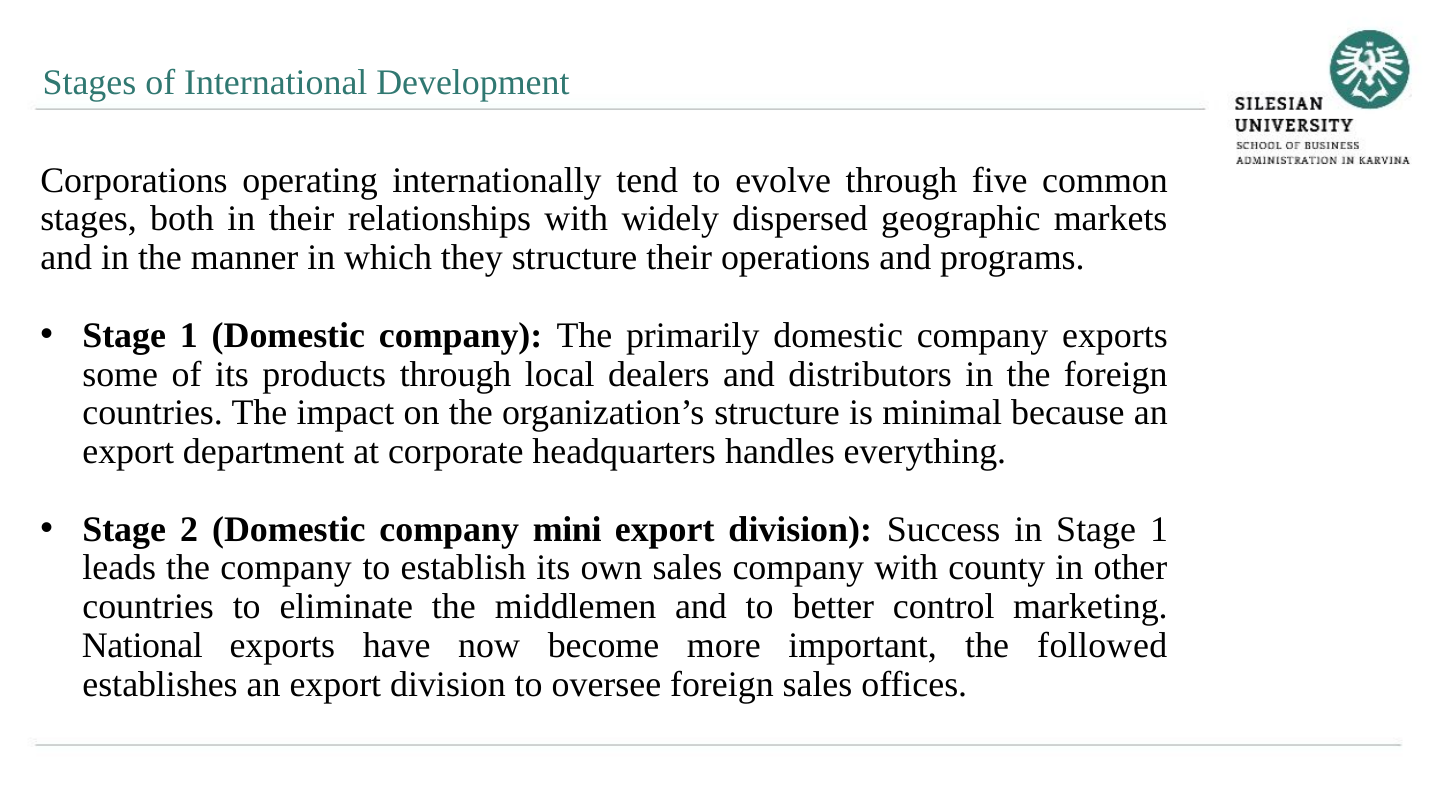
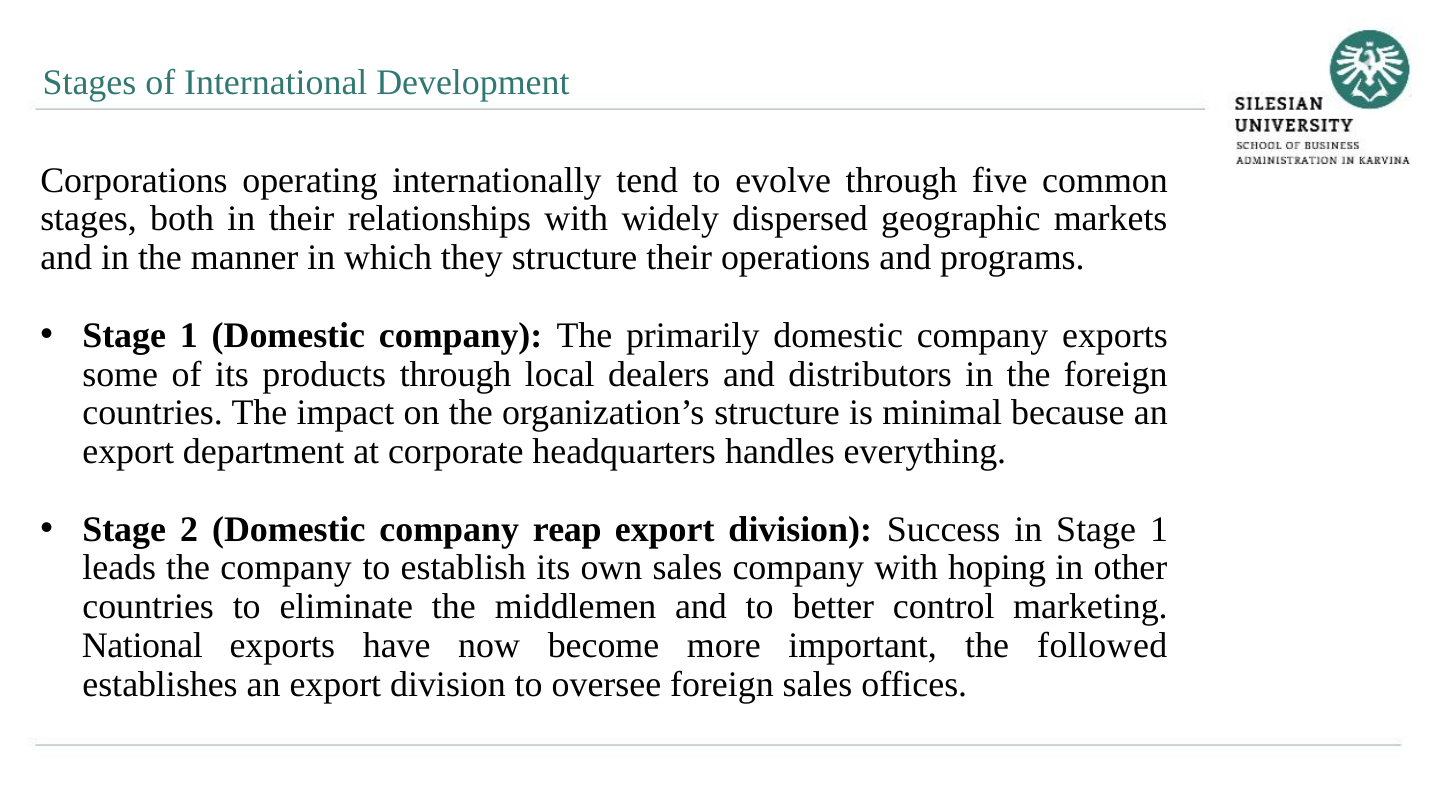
mini: mini -> reap
county: county -> hoping
